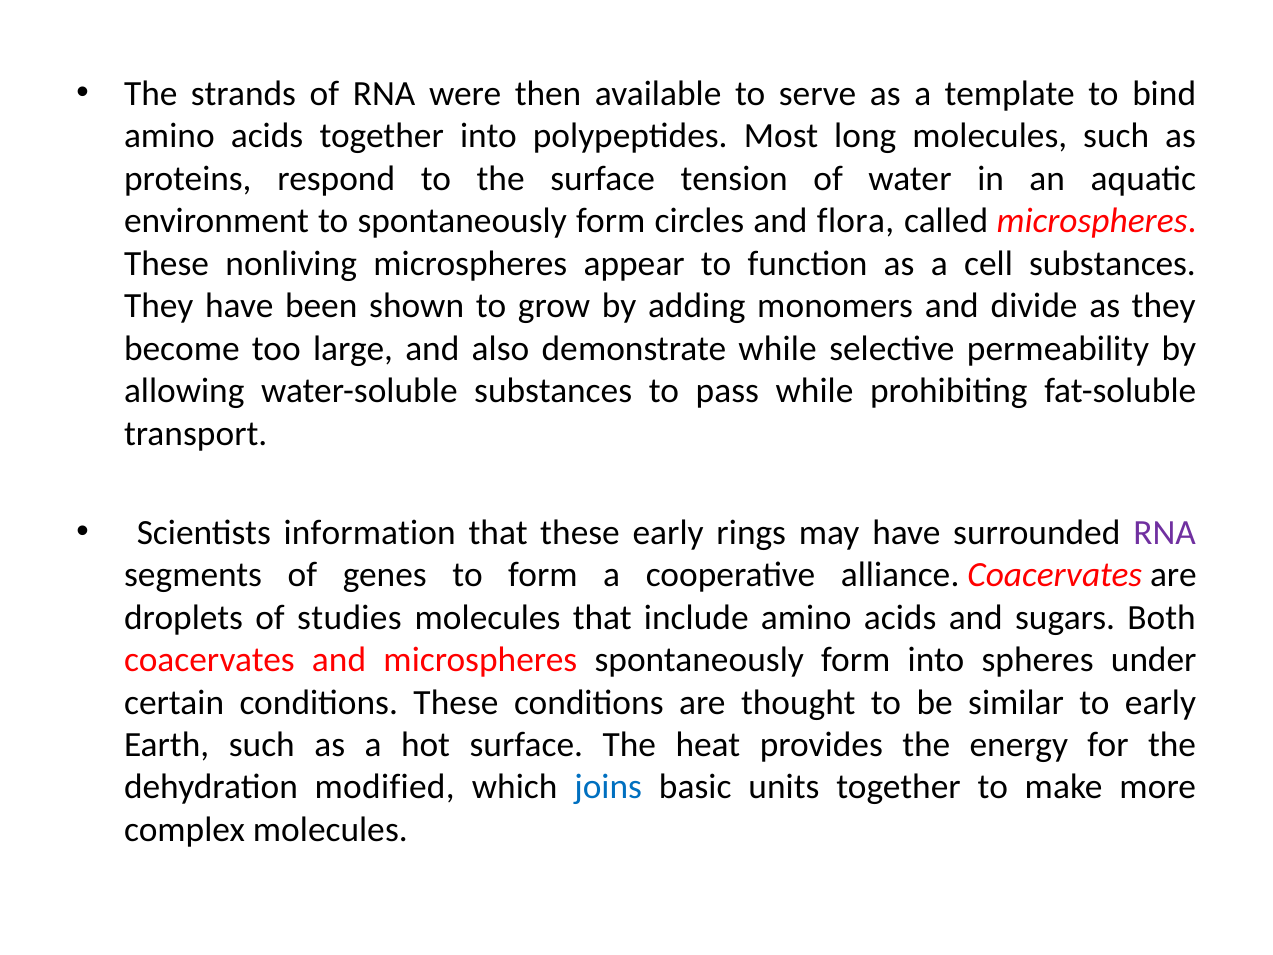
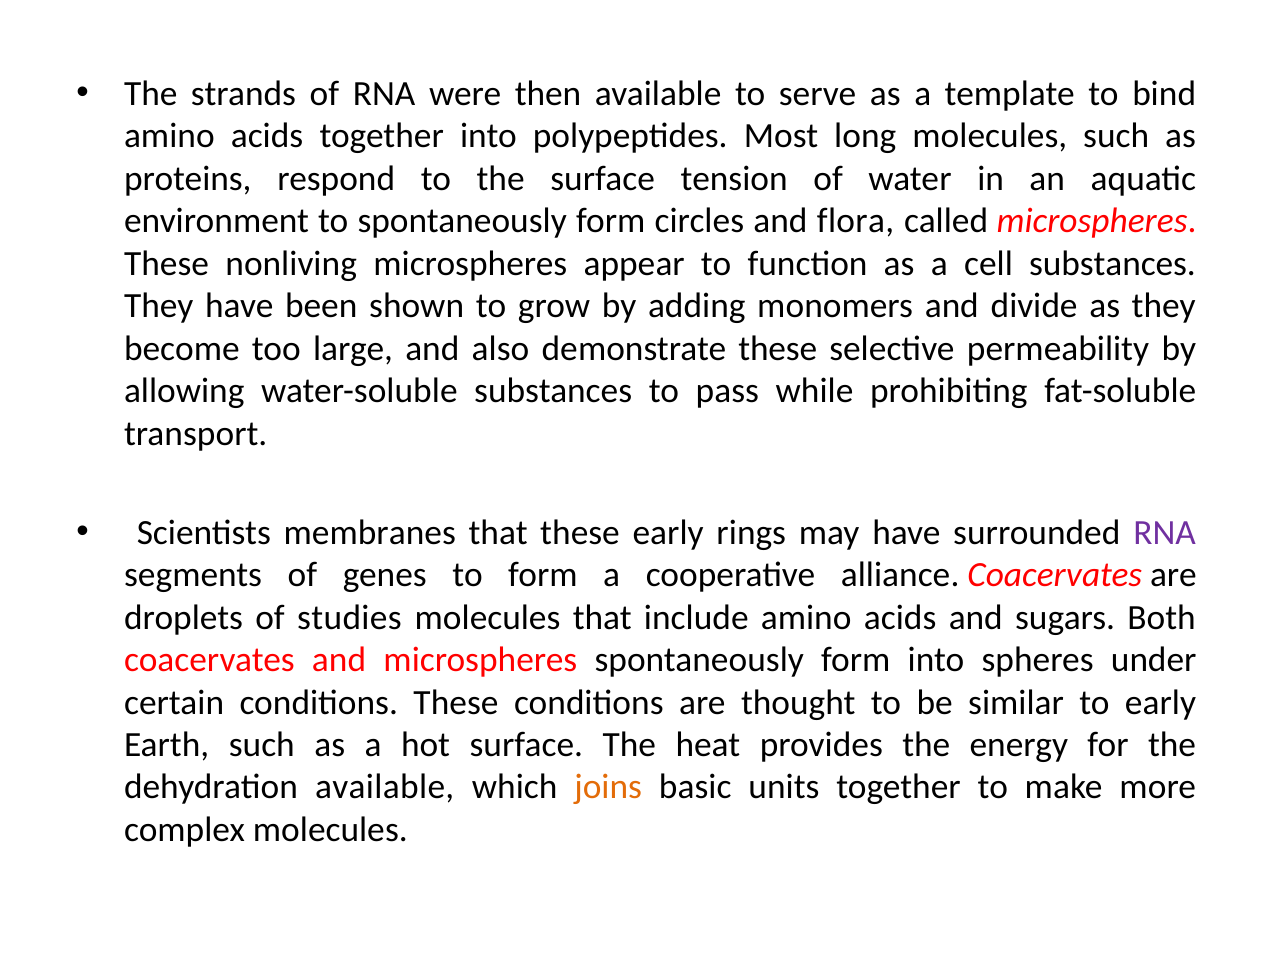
demonstrate while: while -> these
information: information -> membranes
dehydration modified: modified -> available
joins colour: blue -> orange
